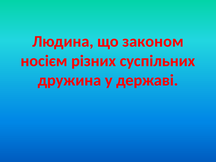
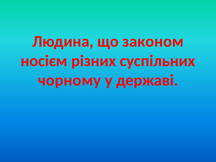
дружина: дружина -> чорному
